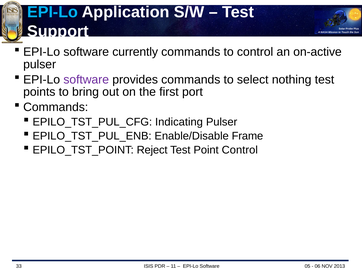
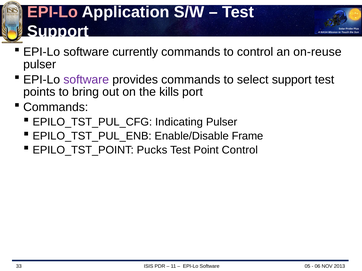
EPI-Lo at (53, 12) colour: light blue -> pink
on-active: on-active -> on-reuse
select nothing: nothing -> support
first: first -> kills
Reject: Reject -> Pucks
